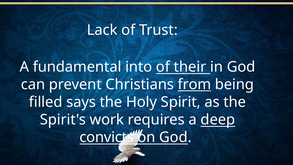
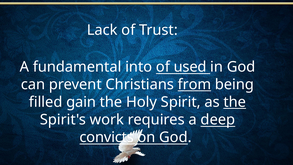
their: their -> used
says: says -> gain
the at (235, 102) underline: none -> present
